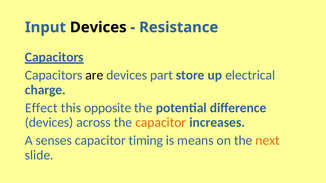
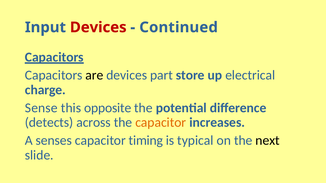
Devices at (98, 27) colour: black -> red
Resistance: Resistance -> Continued
Effect: Effect -> Sense
devices at (49, 123): devices -> detects
means: means -> typical
next colour: orange -> black
